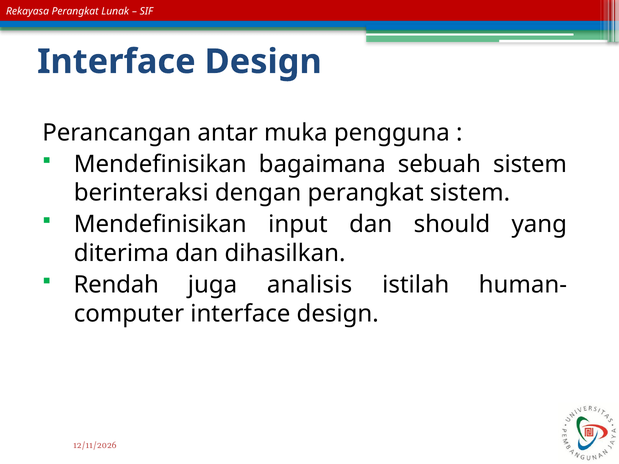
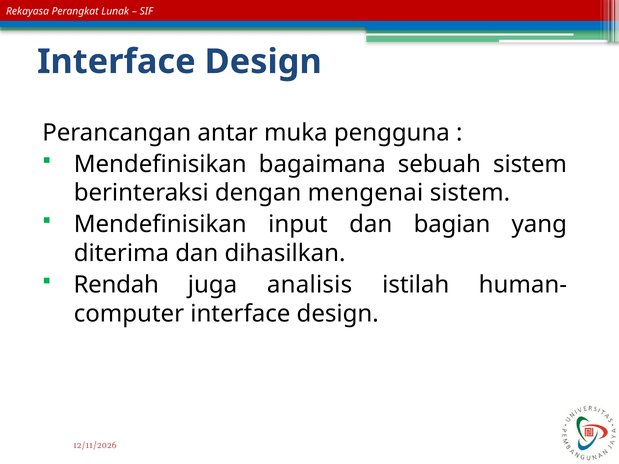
dengan perangkat: perangkat -> mengenai
should: should -> bagian
